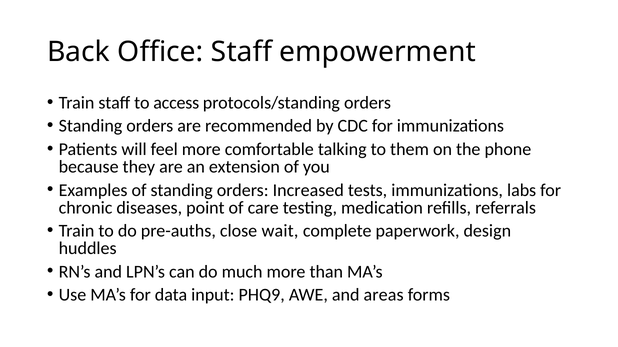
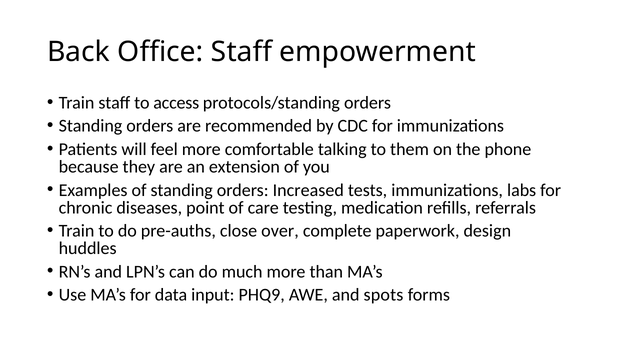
wait: wait -> over
areas: areas -> spots
